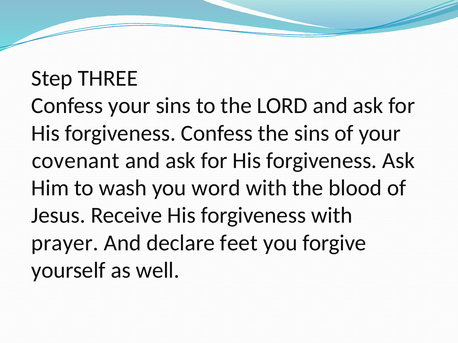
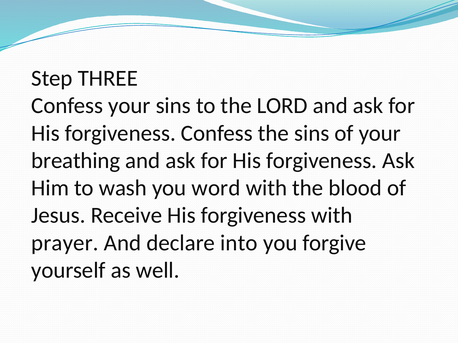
covenant: covenant -> breathing
feet: feet -> into
